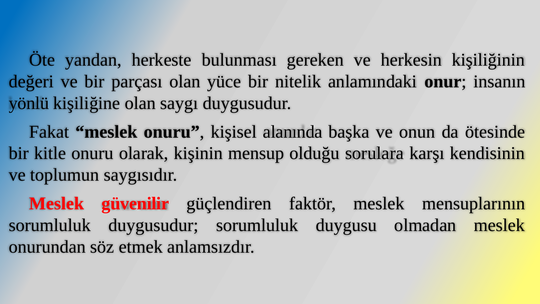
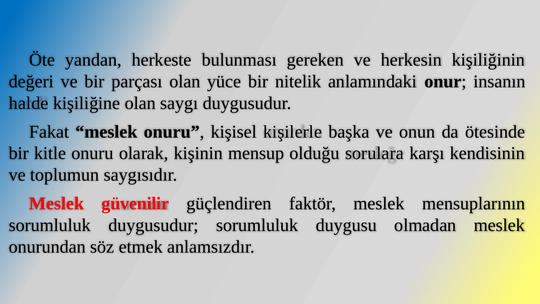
yönlü: yönlü -> halde
alanında: alanında -> kişilerle
